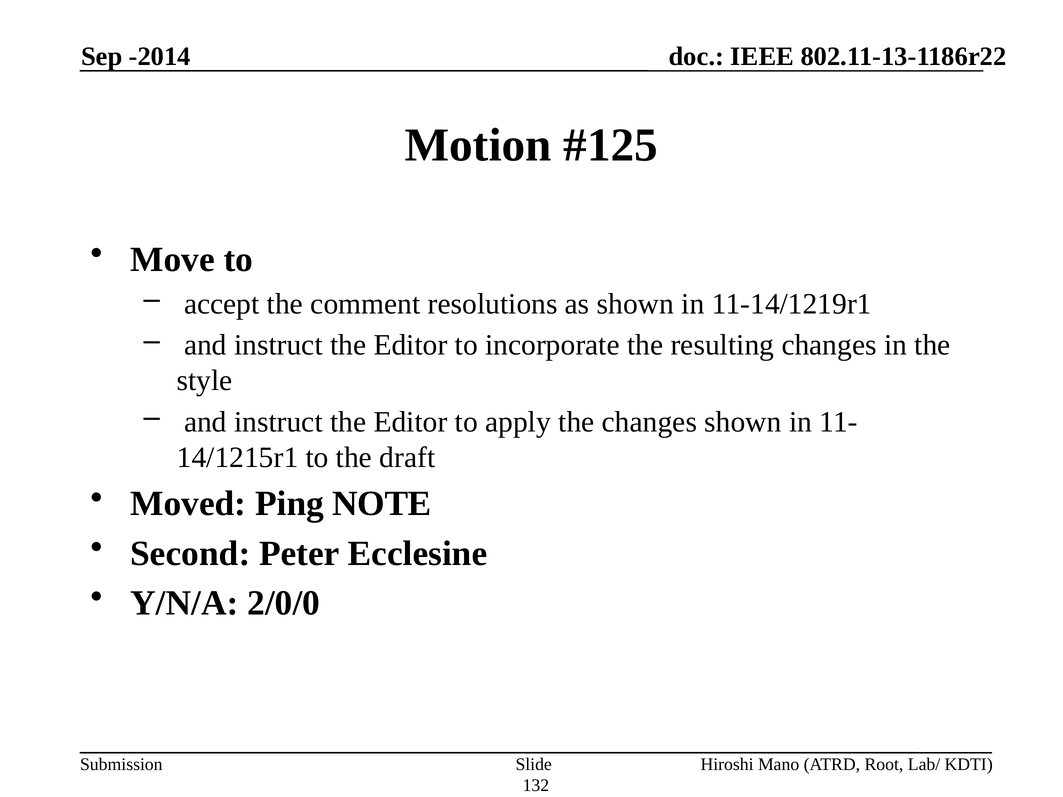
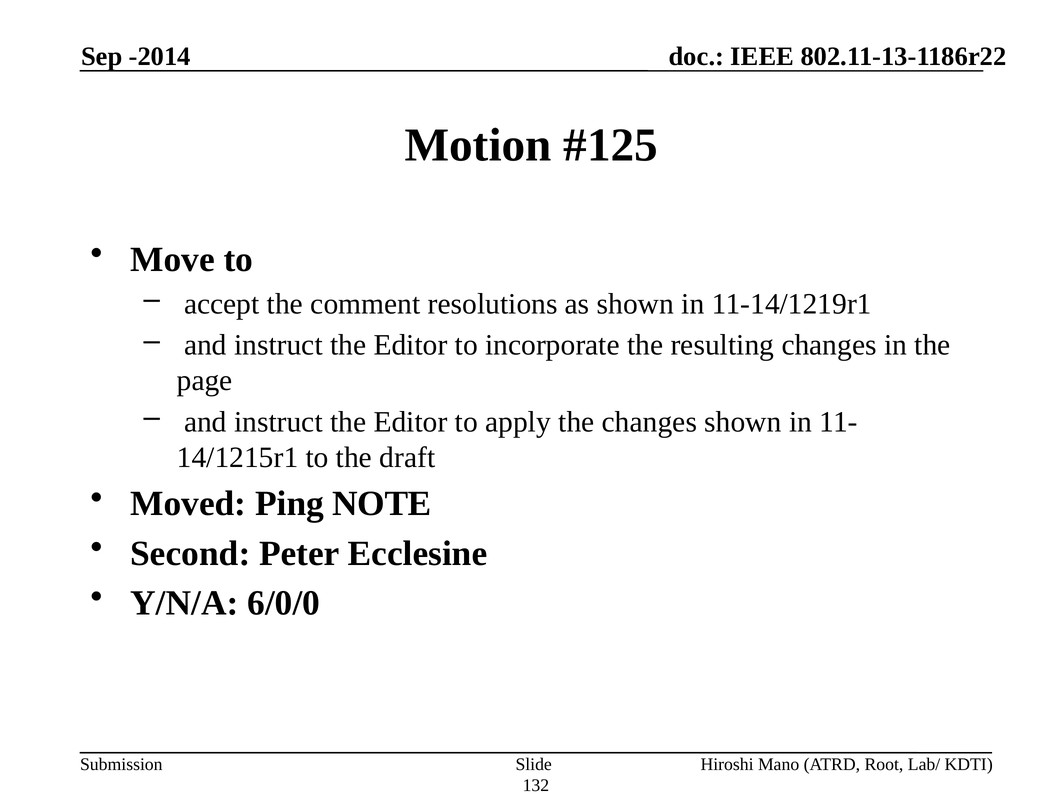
style: style -> page
2/0/0: 2/0/0 -> 6/0/0
